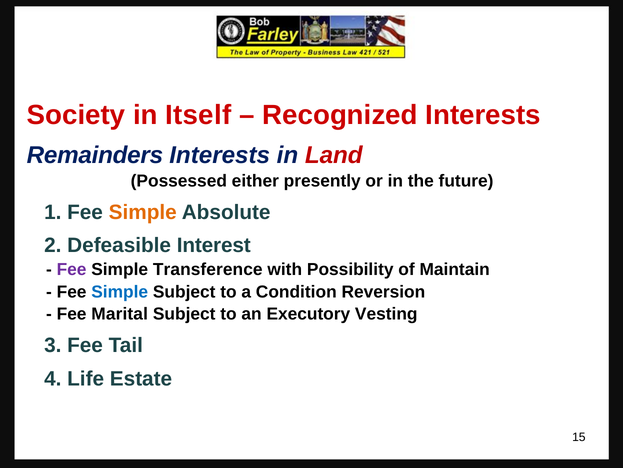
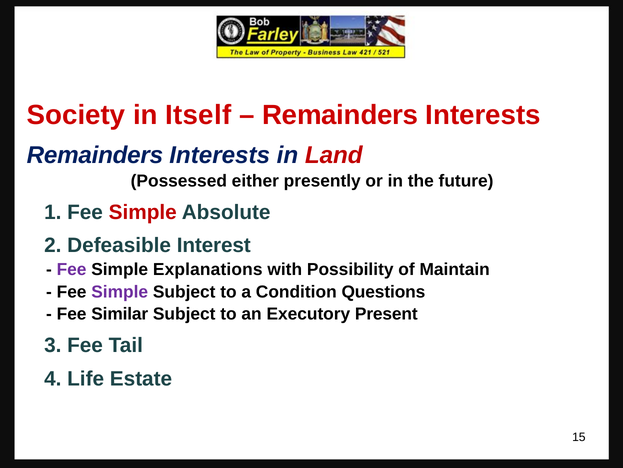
Recognized at (340, 115): Recognized -> Remainders
Simple at (143, 212) colour: orange -> red
Transference: Transference -> Explanations
Simple at (120, 291) colour: blue -> purple
Reversion: Reversion -> Questions
Marital: Marital -> Similar
Vesting: Vesting -> Present
